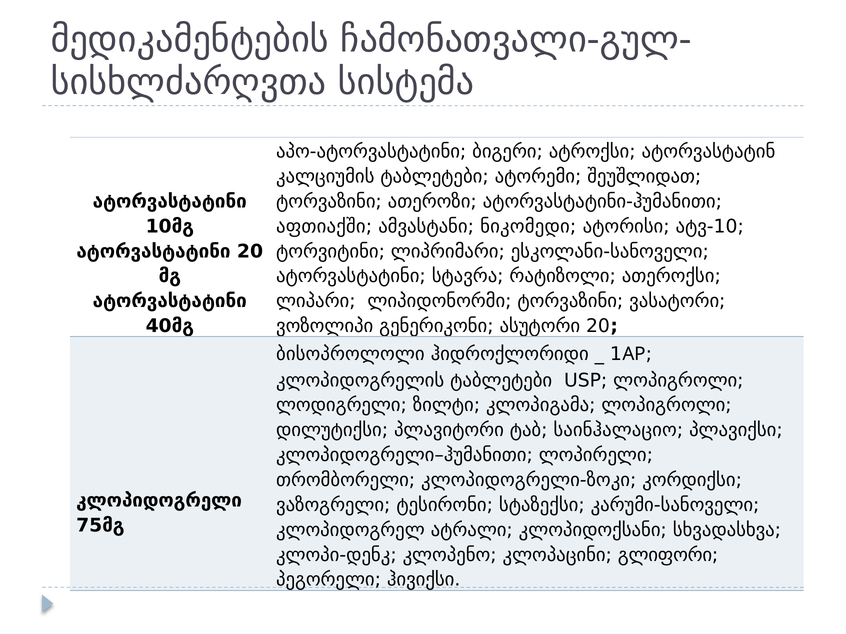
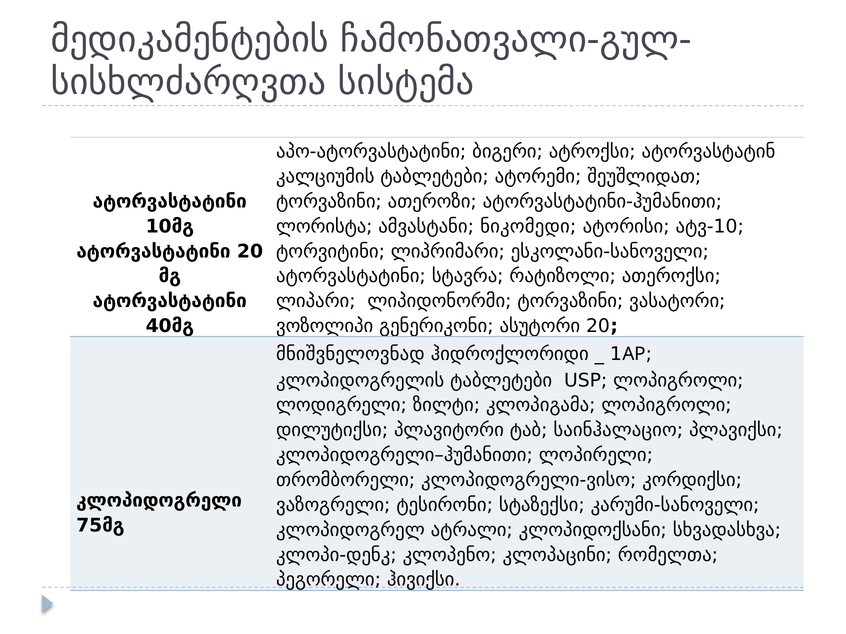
აფთიაქში: აფთიაქში -> ლორისტა
ბისოპროლოლი: ბისოპროლოლი -> მნიშვნელოვნად
კლოპიდოგრელი-ზოკი: კლოპიდოგრელი-ზოკი -> კლოპიდოგრელი-ვისო
გლიფორი: გლიფორი -> რომელთა
